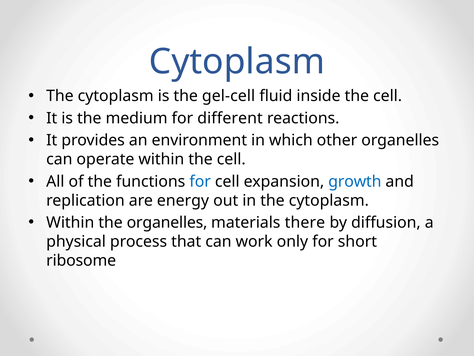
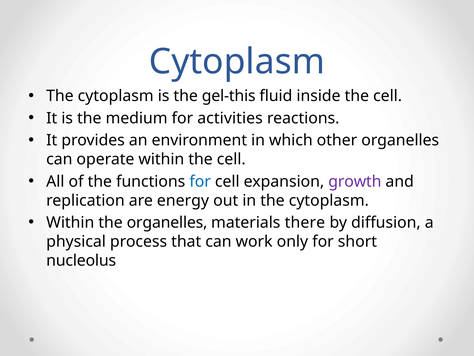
gel-cell: gel-cell -> gel-this
different: different -> activities
growth colour: blue -> purple
ribosome: ribosome -> nucleolus
